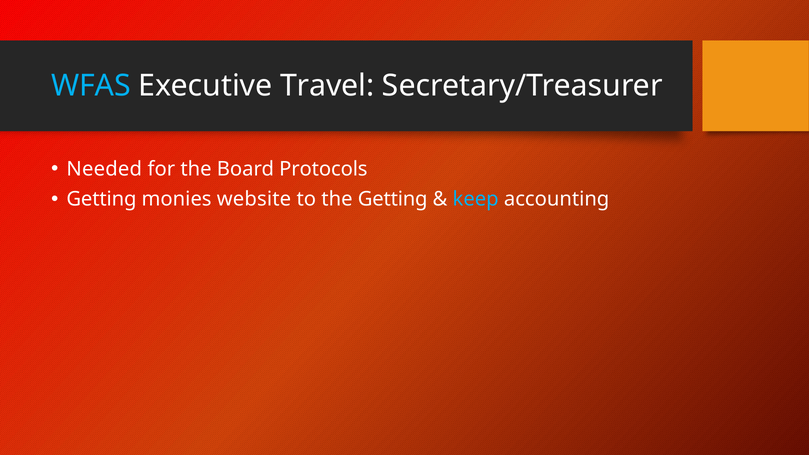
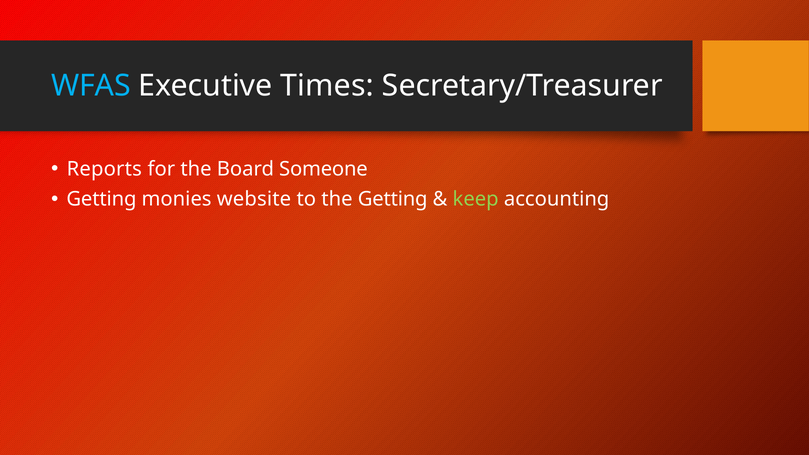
Travel: Travel -> Times
Needed: Needed -> Reports
Protocols: Protocols -> Someone
keep colour: light blue -> light green
